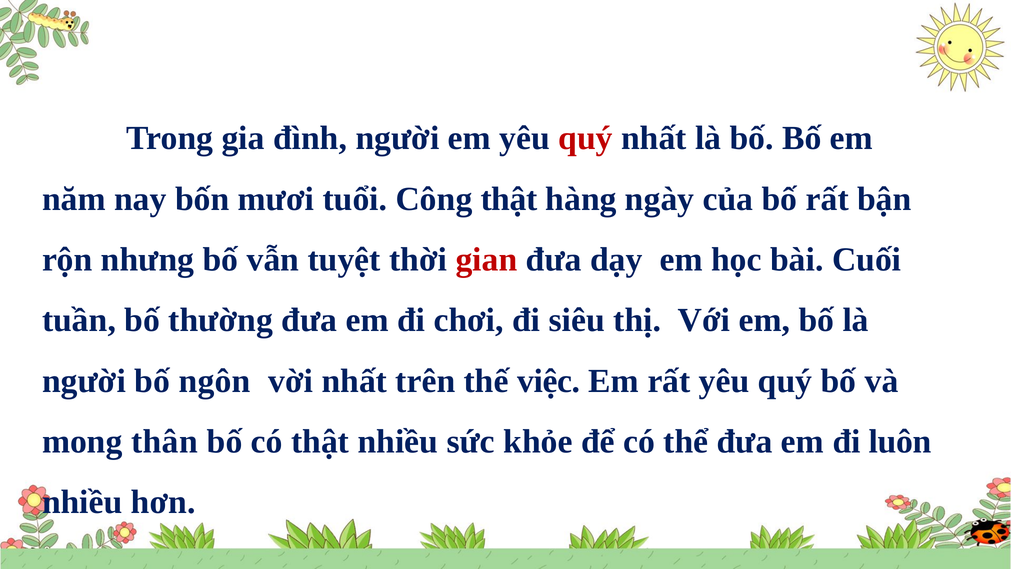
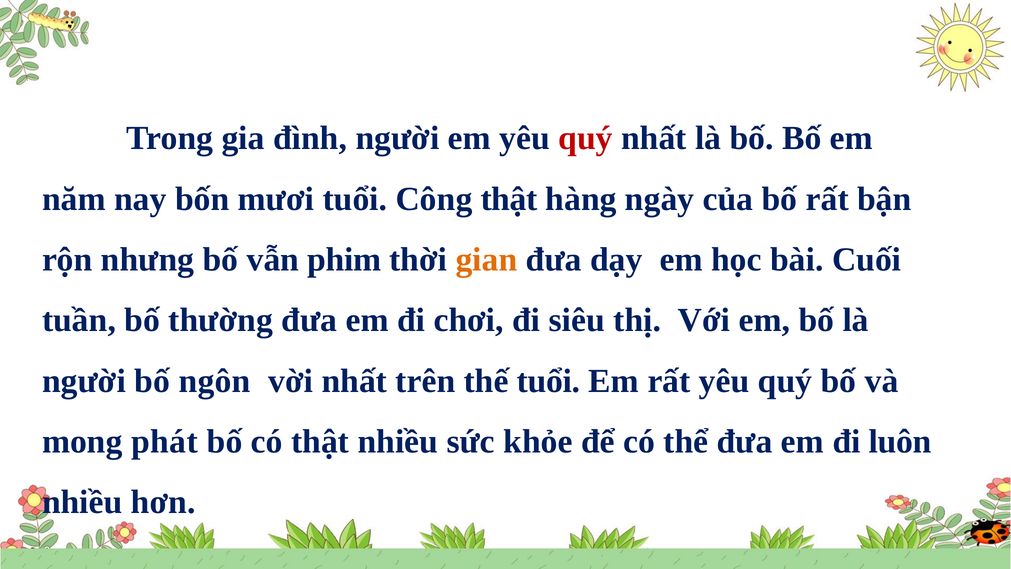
tuyệt: tuyệt -> phim
gian colour: red -> orange
thế việc: việc -> tuổi
thân: thân -> phát
